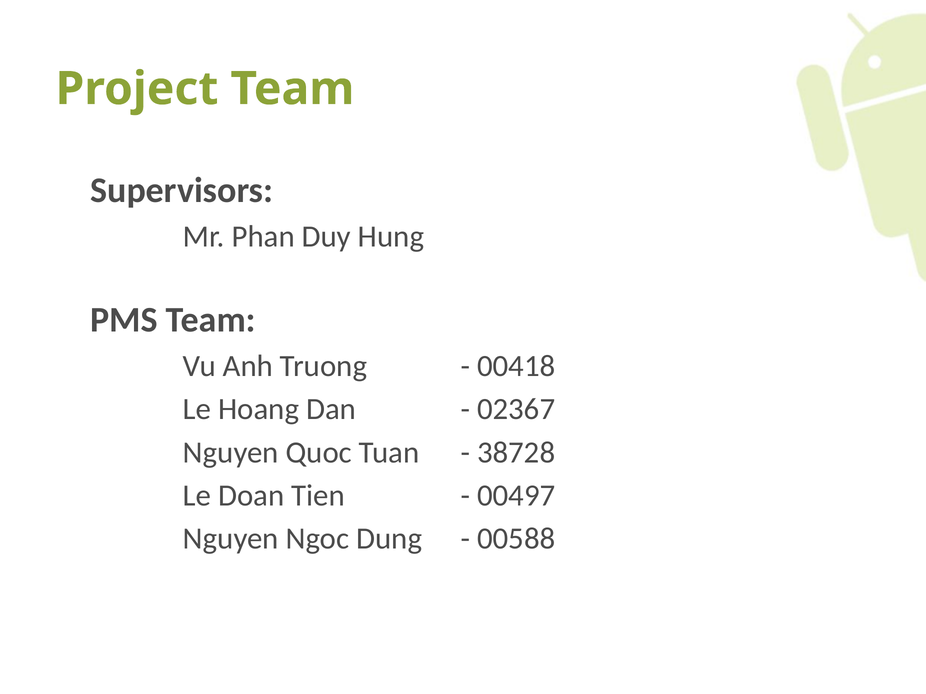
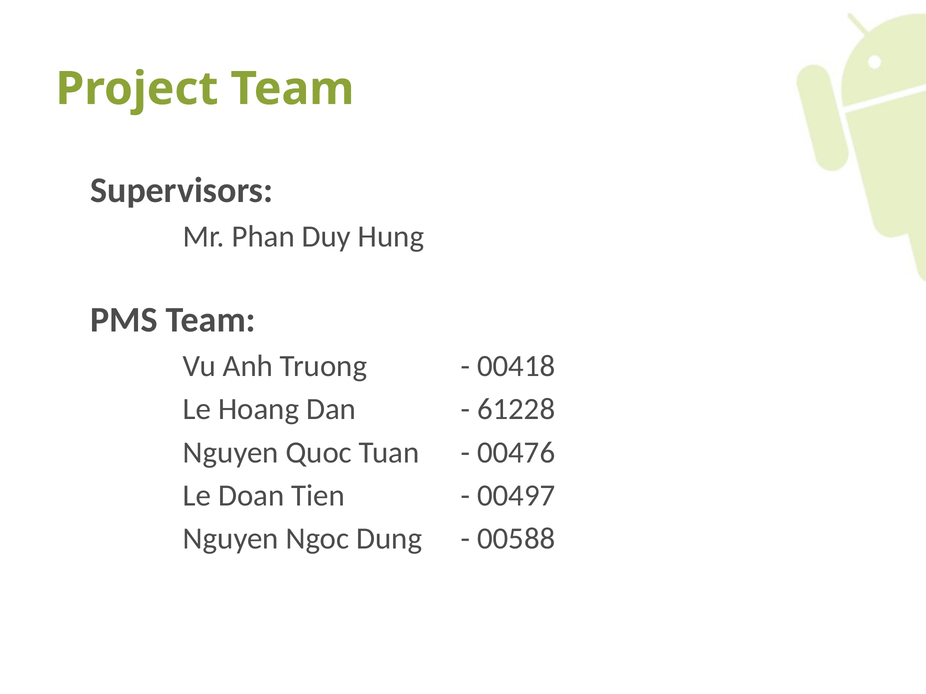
02367: 02367 -> 61228
38728: 38728 -> 00476
